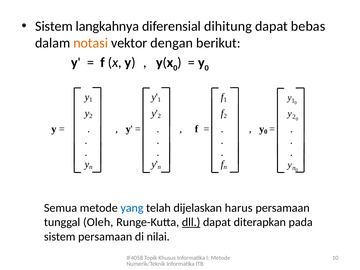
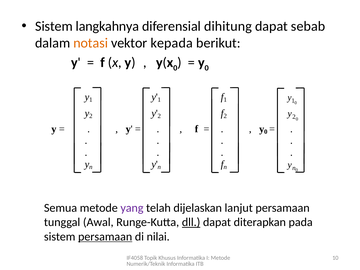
bebas: bebas -> sebab
dengan: dengan -> kepada
yang colour: blue -> purple
harus: harus -> lanjut
Oleh: Oleh -> Awal
persamaan at (105, 237) underline: none -> present
